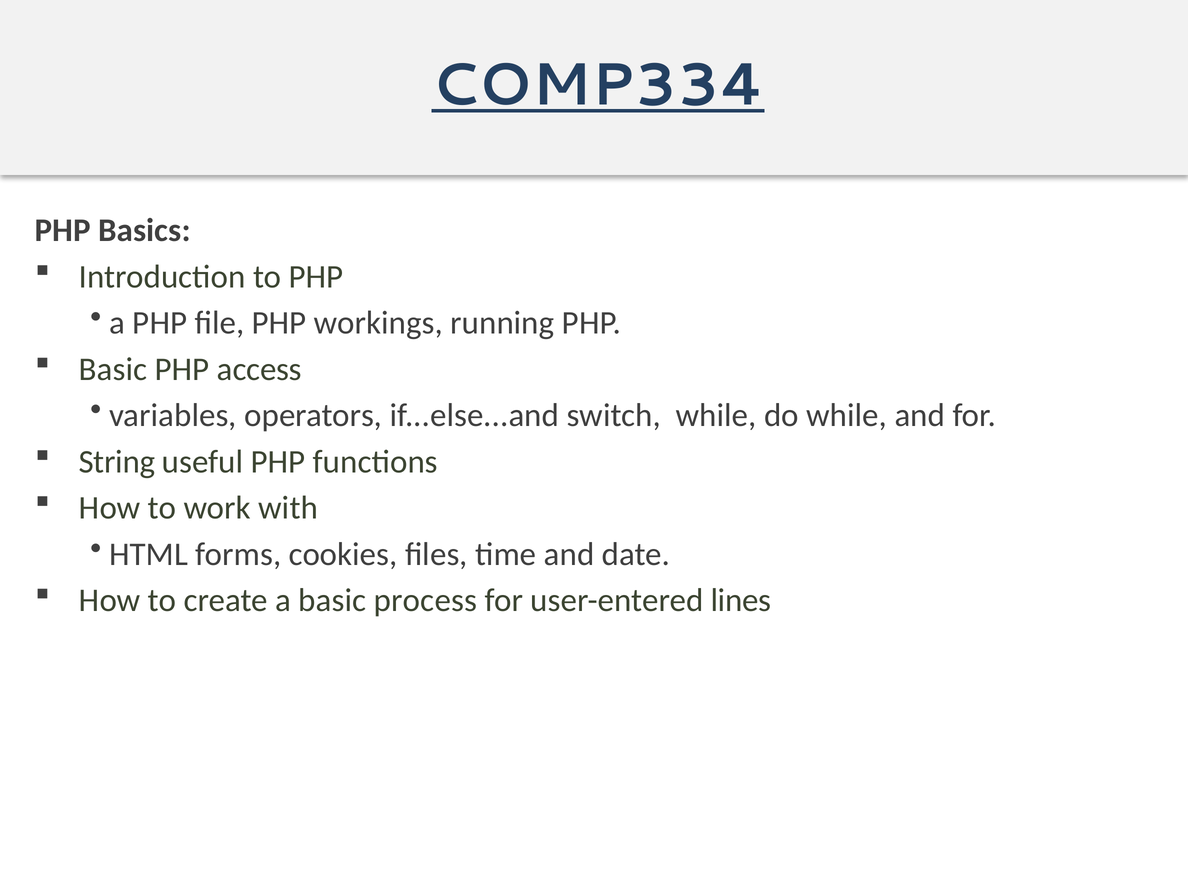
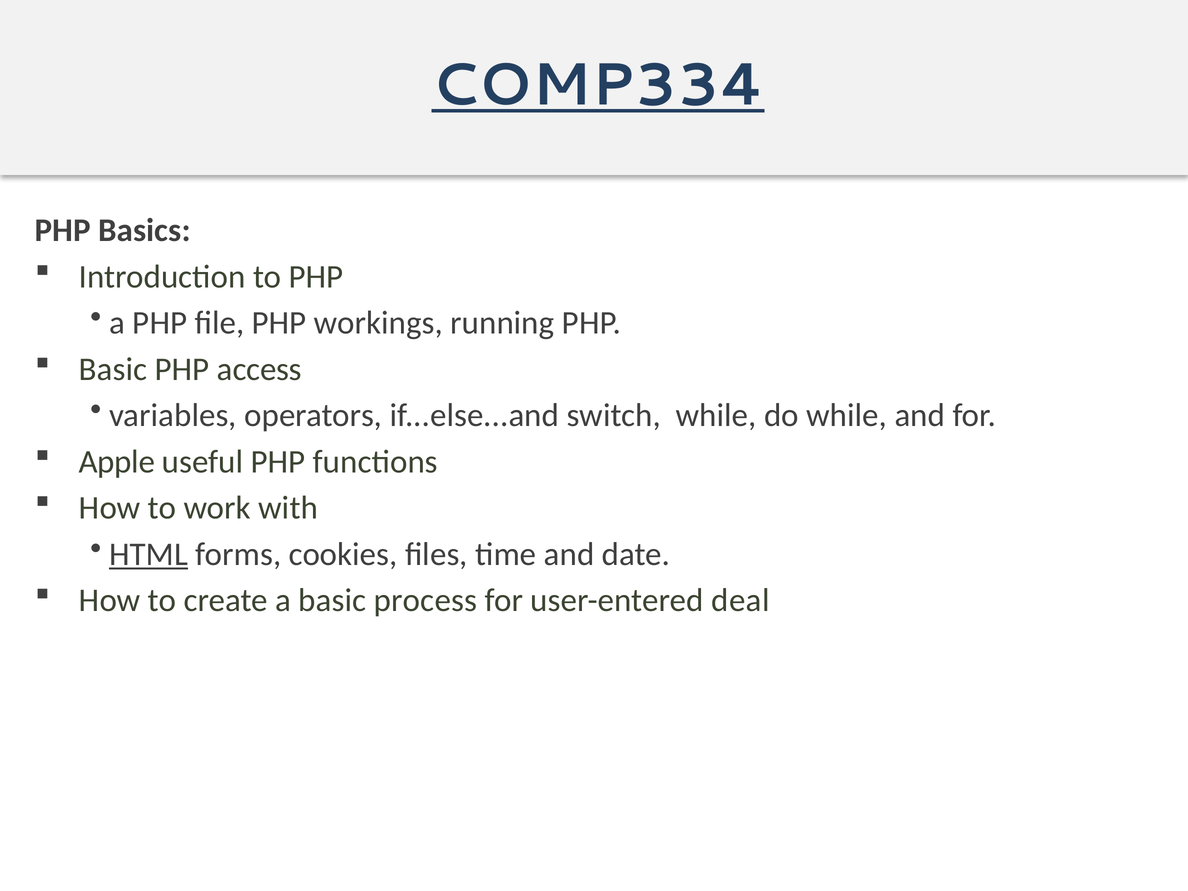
String: String -> Apple
HTML underline: none -> present
lines: lines -> deal
